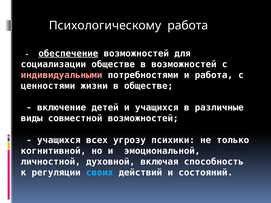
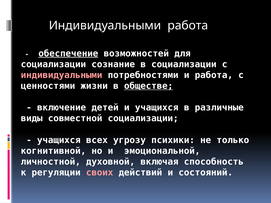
Психологическому at (105, 26): Психологическому -> Индивидуальными
социализации обществе: обществе -> сознание
в возможностей: возможностей -> социализации
обществе at (149, 86) underline: none -> present
совместной возможностей: возможностей -> социализации
своих colour: light blue -> pink
